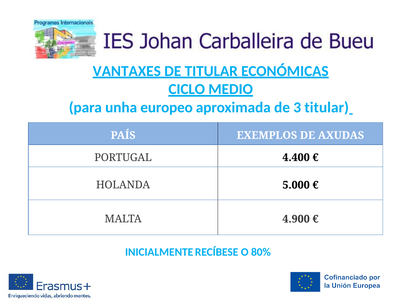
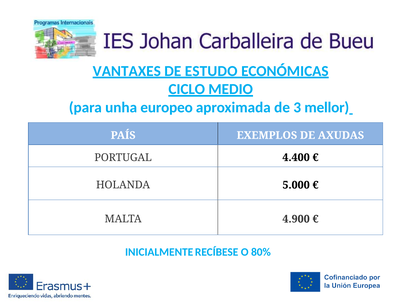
DE TITULAR: TITULAR -> ESTUDO
3 titular: titular -> mellor
